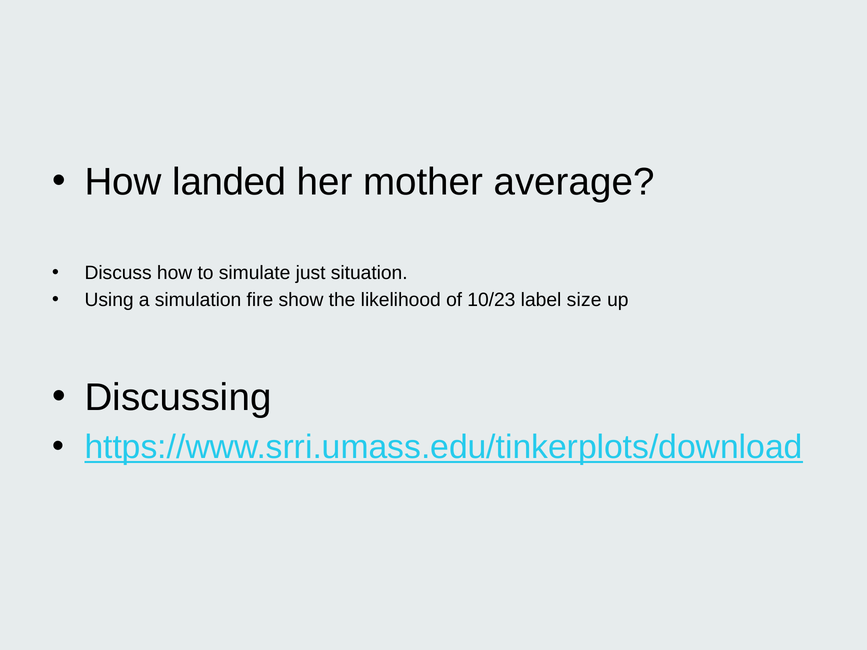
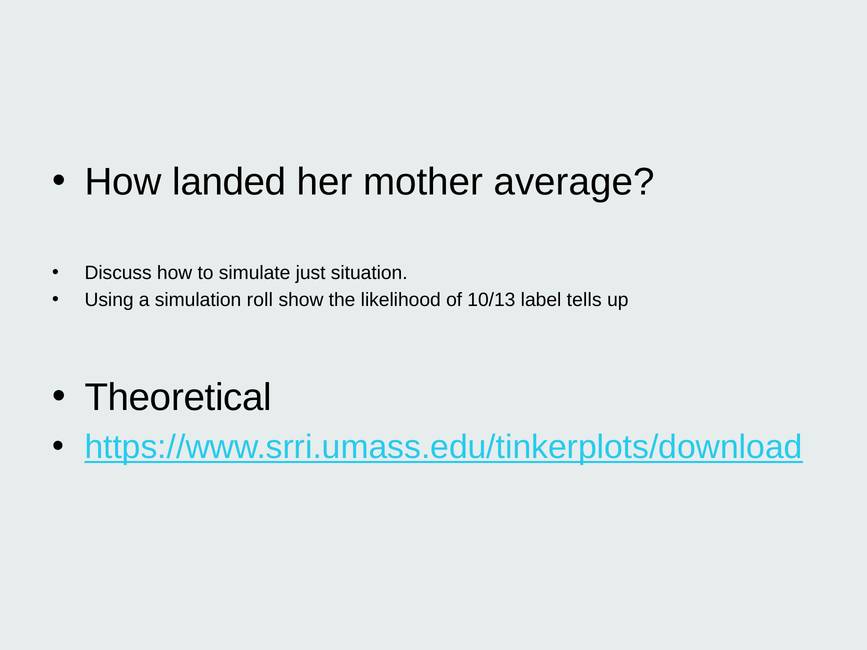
fire: fire -> roll
10/23: 10/23 -> 10/13
size: size -> tells
Discussing: Discussing -> Theoretical
